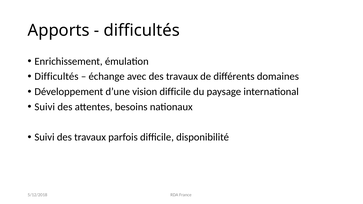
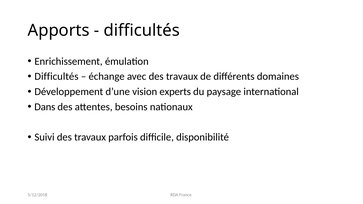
vision difficile: difficile -> experts
Suivi at (45, 107): Suivi -> Dans
